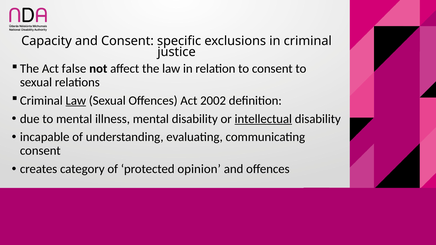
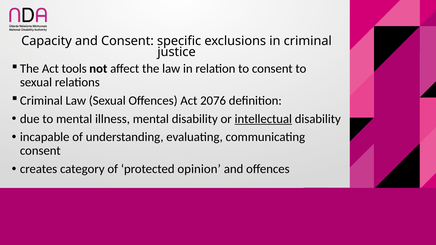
false: false -> tools
Law at (76, 101) underline: present -> none
2002: 2002 -> 2076
